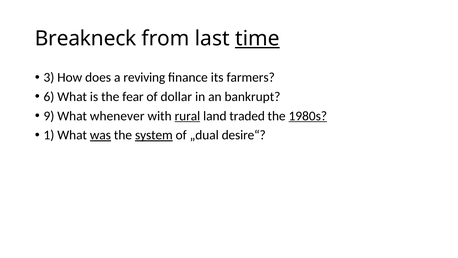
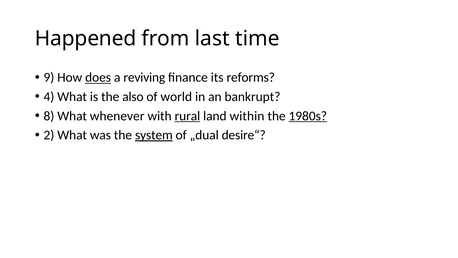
Breakneck: Breakneck -> Happened
time underline: present -> none
3: 3 -> 9
does underline: none -> present
farmers: farmers -> reforms
6: 6 -> 4
fear: fear -> also
dollar: dollar -> world
9: 9 -> 8
traded: traded -> within
1: 1 -> 2
was underline: present -> none
